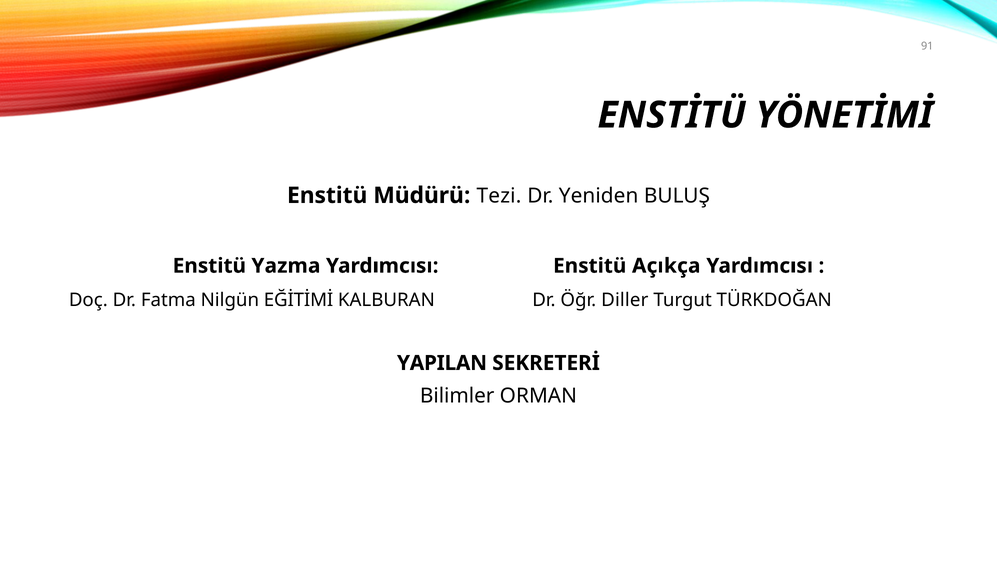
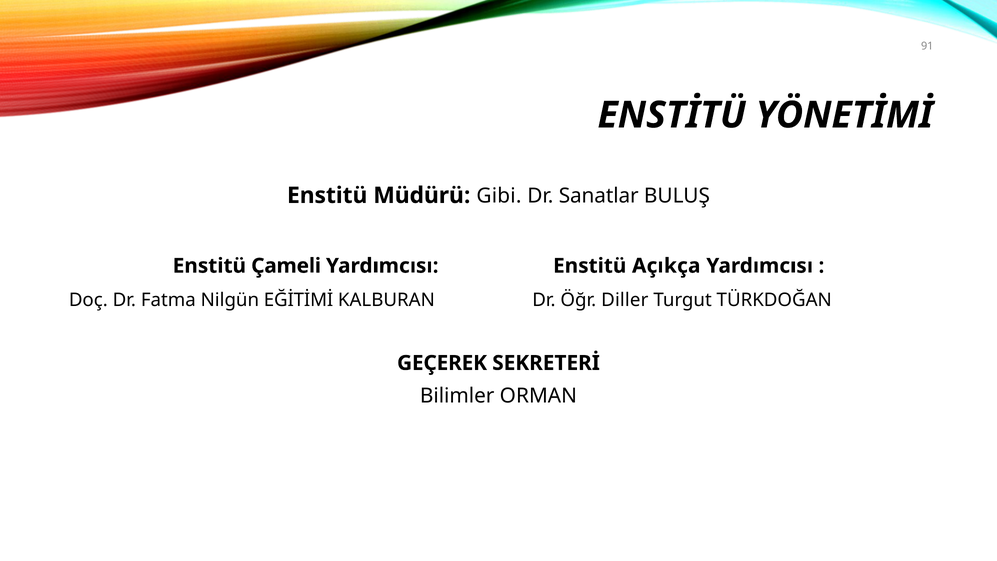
Tezi: Tezi -> Gibi
Yeniden: Yeniden -> Sanatlar
Yazma: Yazma -> Çameli
YAPILAN: YAPILAN -> GEÇEREK
